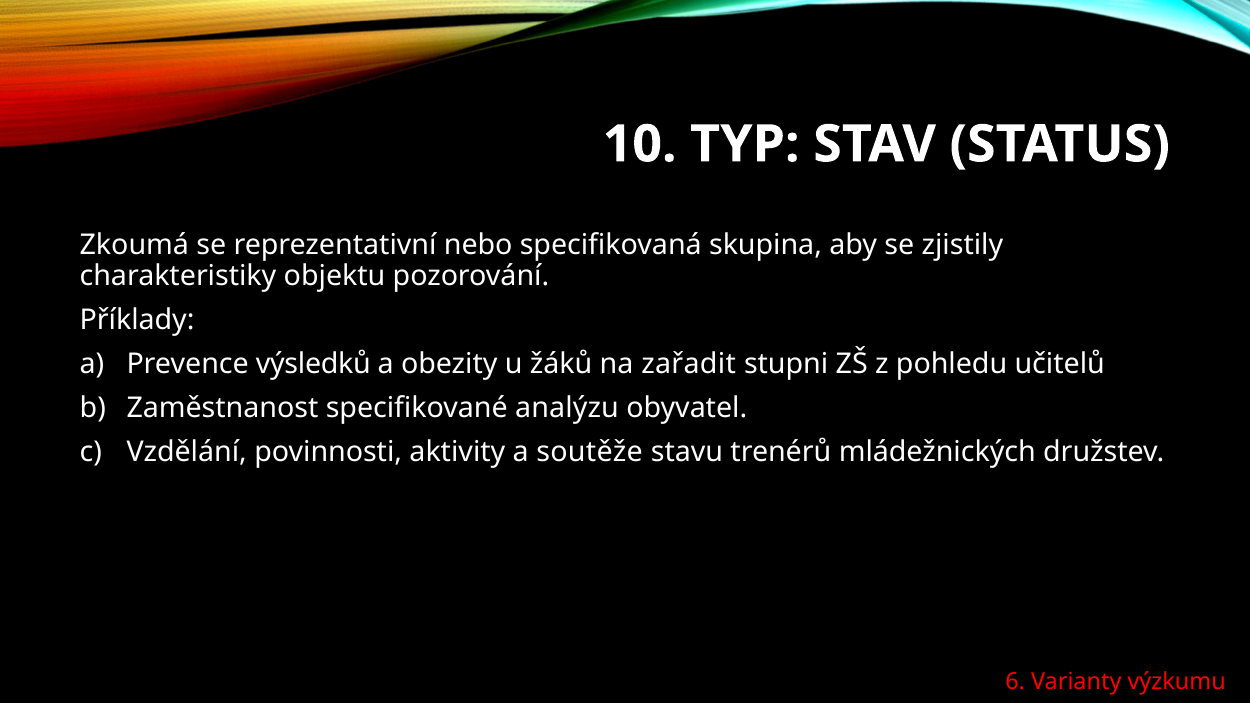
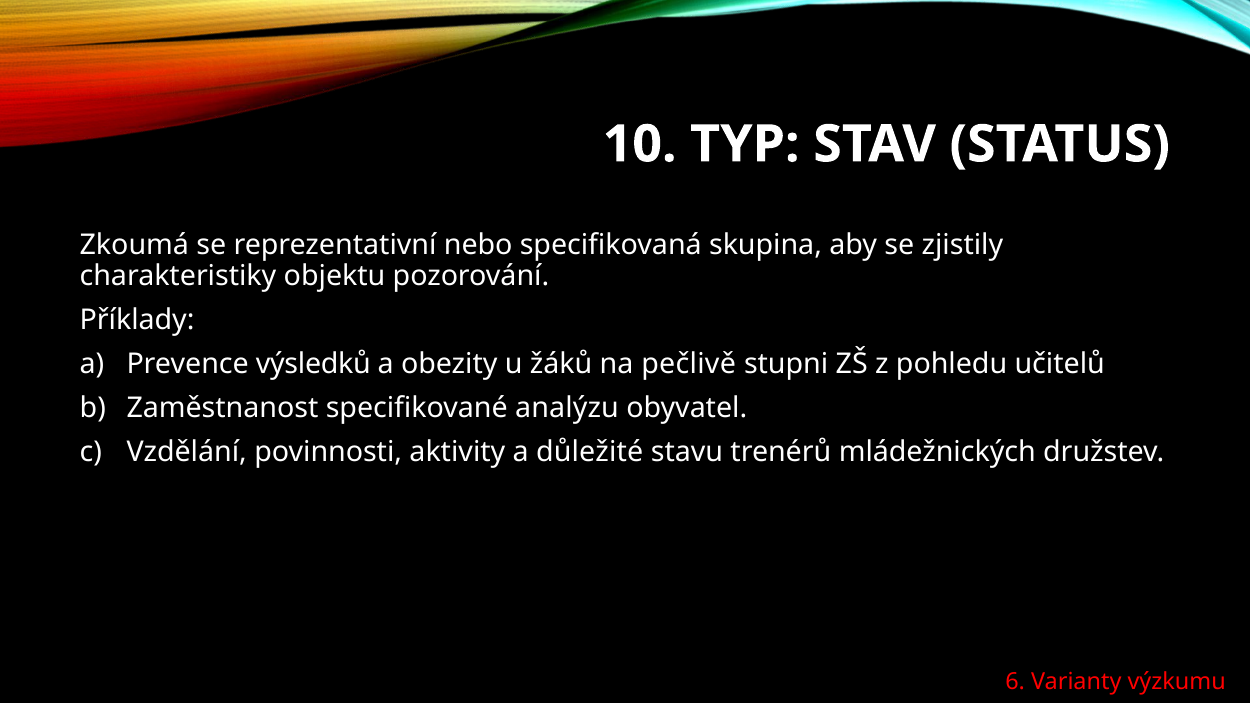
zařadit: zařadit -> pečlivě
soutěže: soutěže -> důležité
